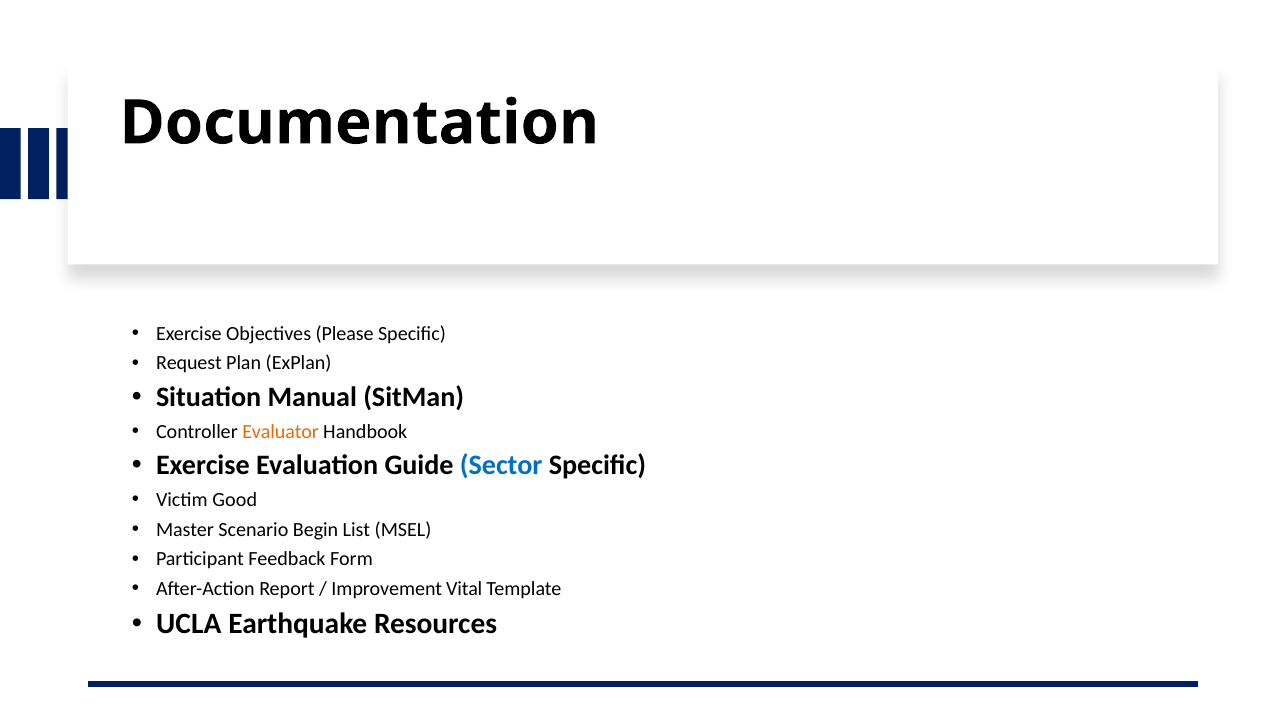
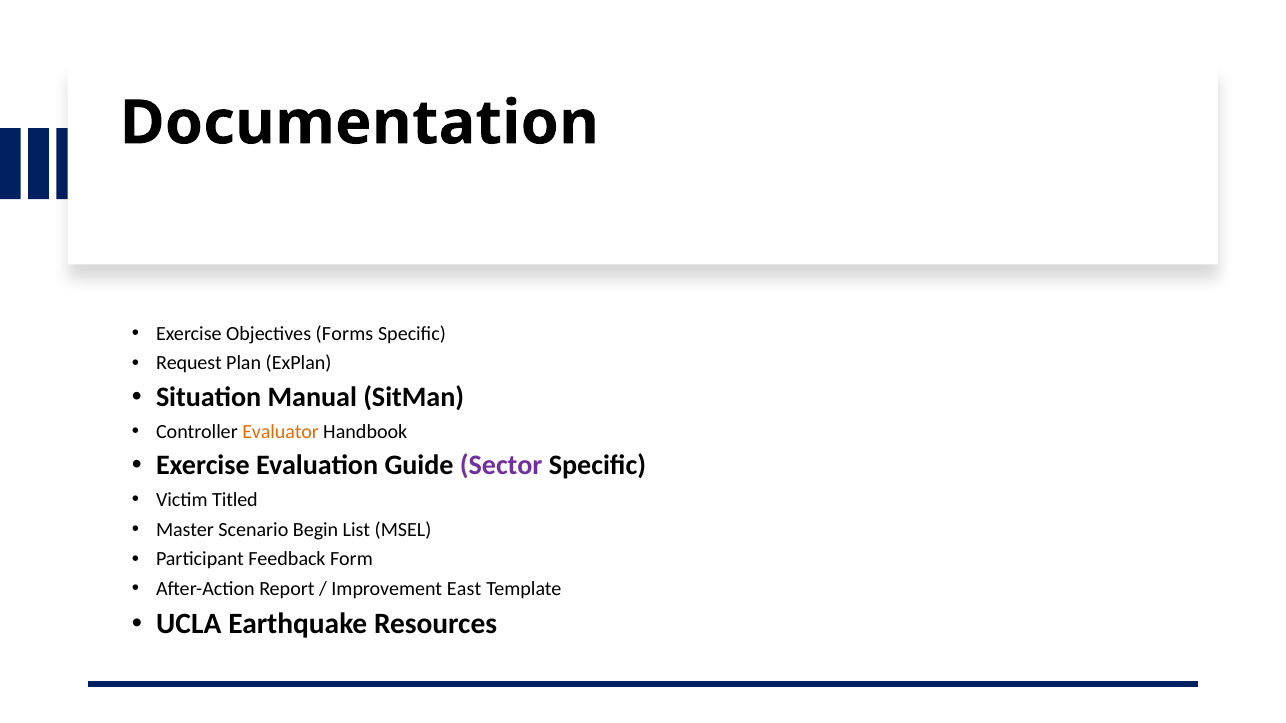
Please: Please -> Forms
Sector colour: blue -> purple
Good: Good -> Titled
Vital: Vital -> East
